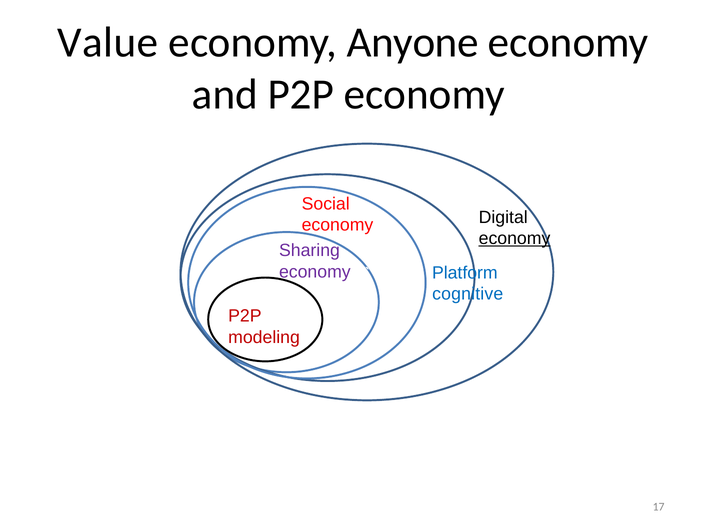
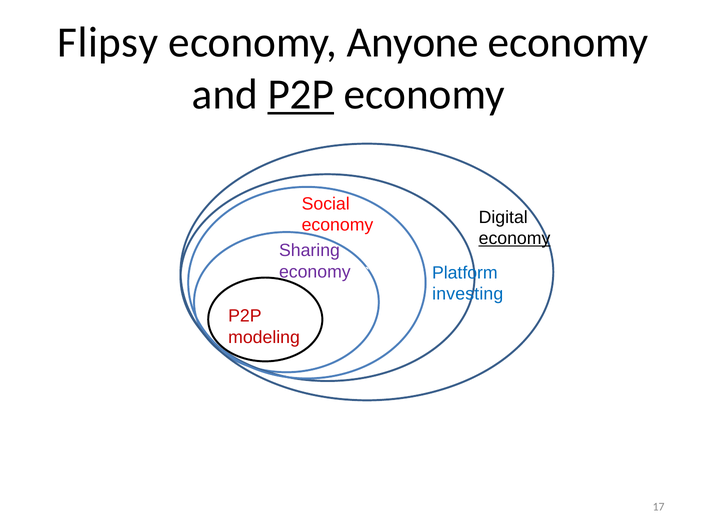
Value: Value -> Flipsy
P2P at (301, 94) underline: none -> present
cognitive: cognitive -> investing
